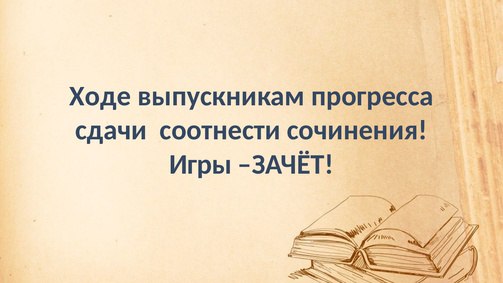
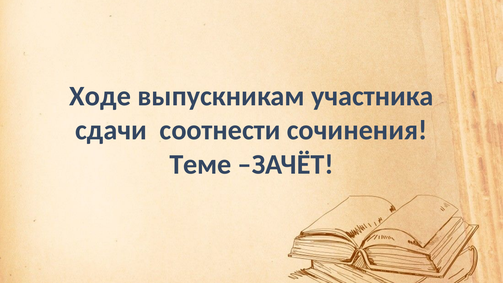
прогресса: прогресса -> участника
Игры: Игры -> Теме
